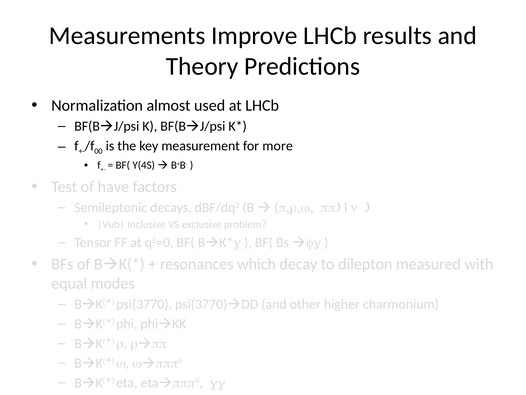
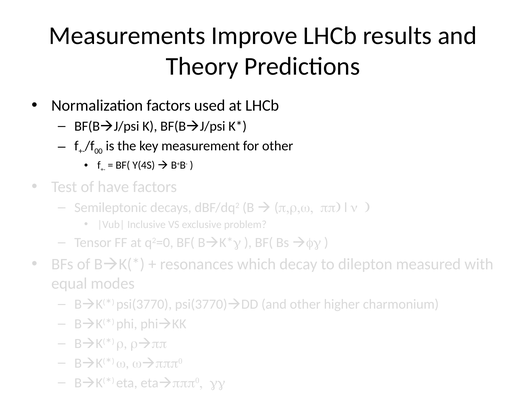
Normalization almost: almost -> factors
for more: more -> other
